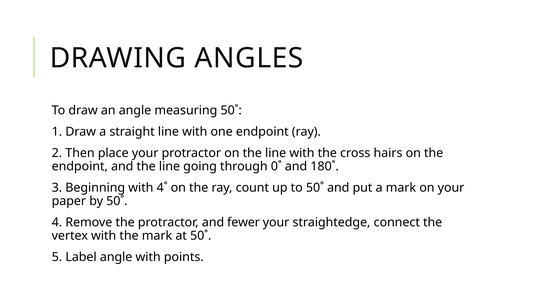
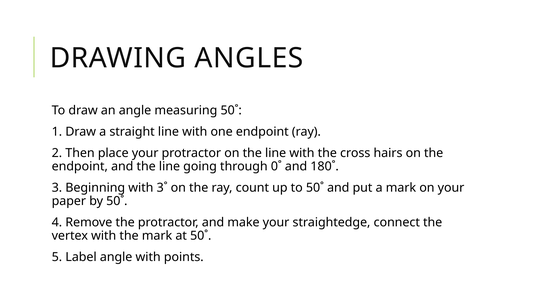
4˚: 4˚ -> 3˚
fewer: fewer -> make
